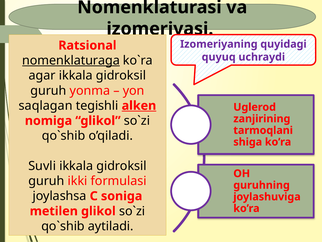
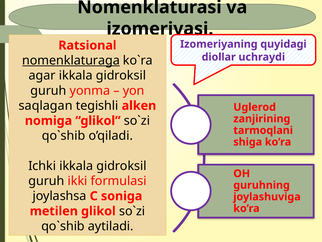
quyuq: quyuq -> diollar
alken underline: present -> none
Suvli: Suvli -> Ichki
